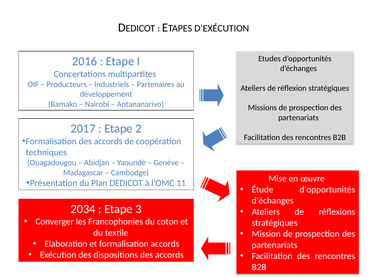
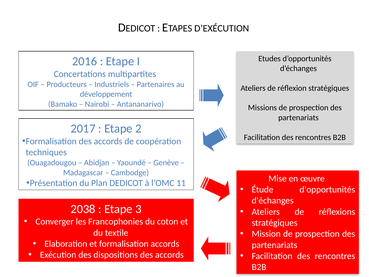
2034: 2034 -> 2038
